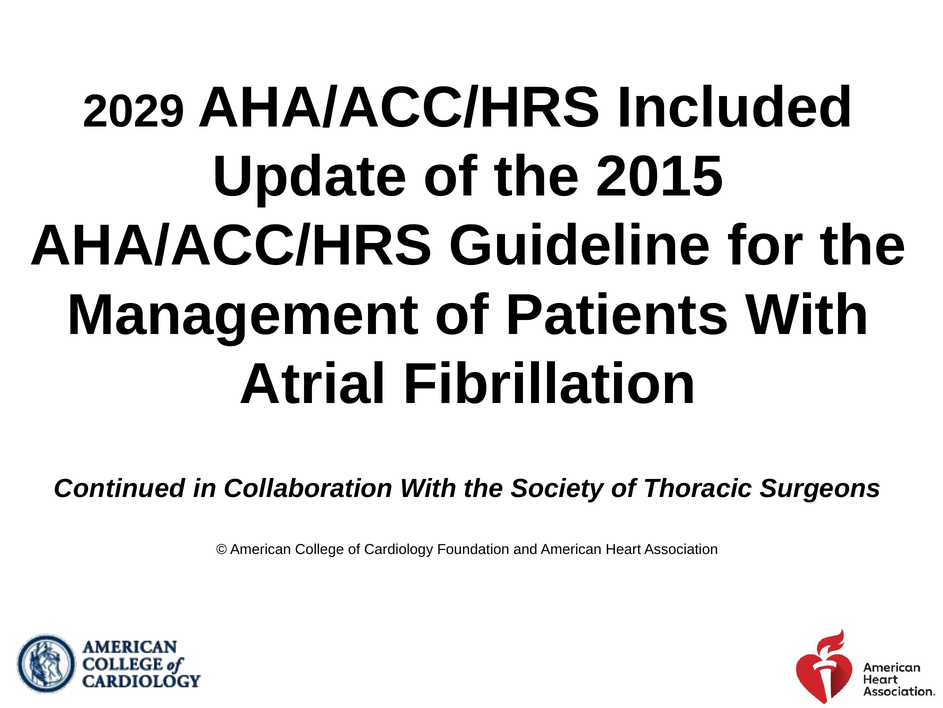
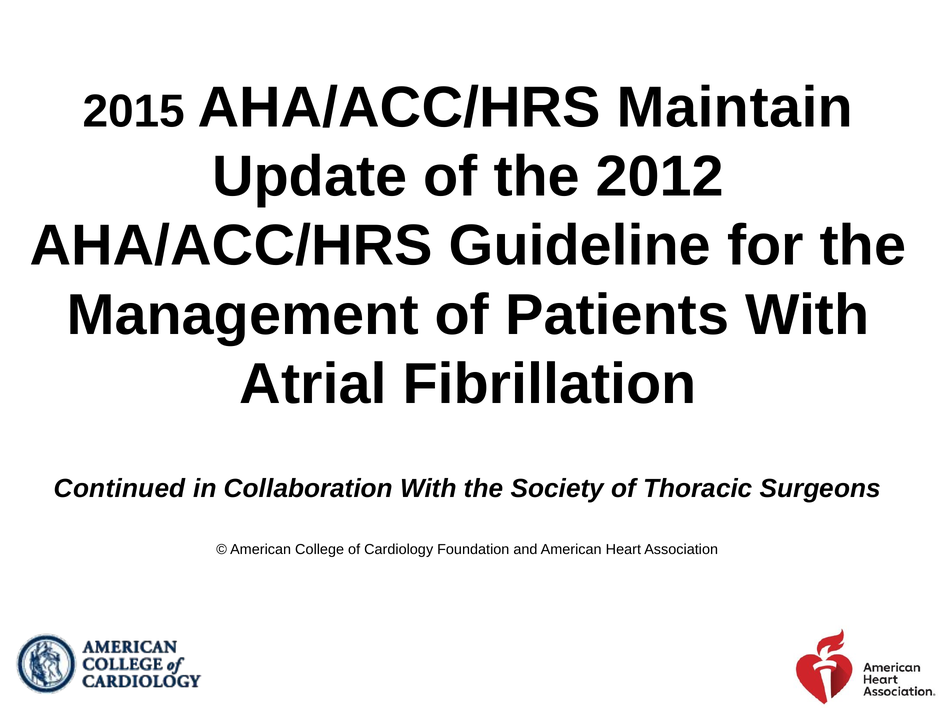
2029: 2029 -> 2015
Included: Included -> Maintain
2015: 2015 -> 2012
